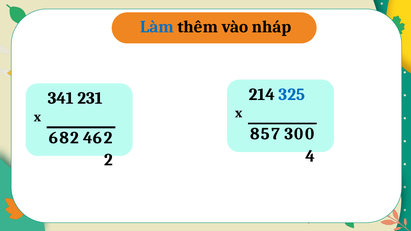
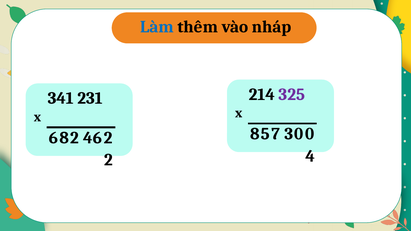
325 colour: blue -> purple
